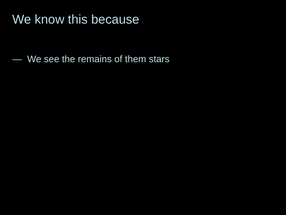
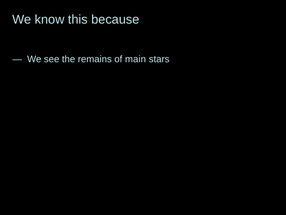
them: them -> main
